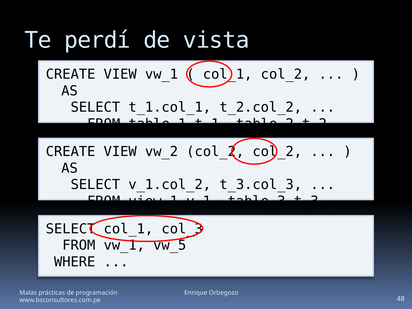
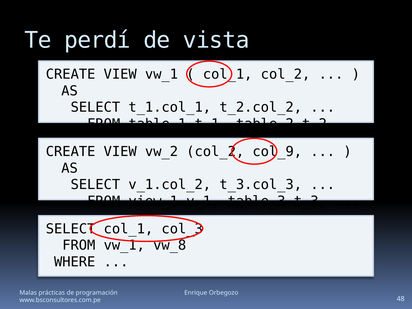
col_2 col_2: col_2 -> col_9
vw_5: vw_5 -> vw_8
